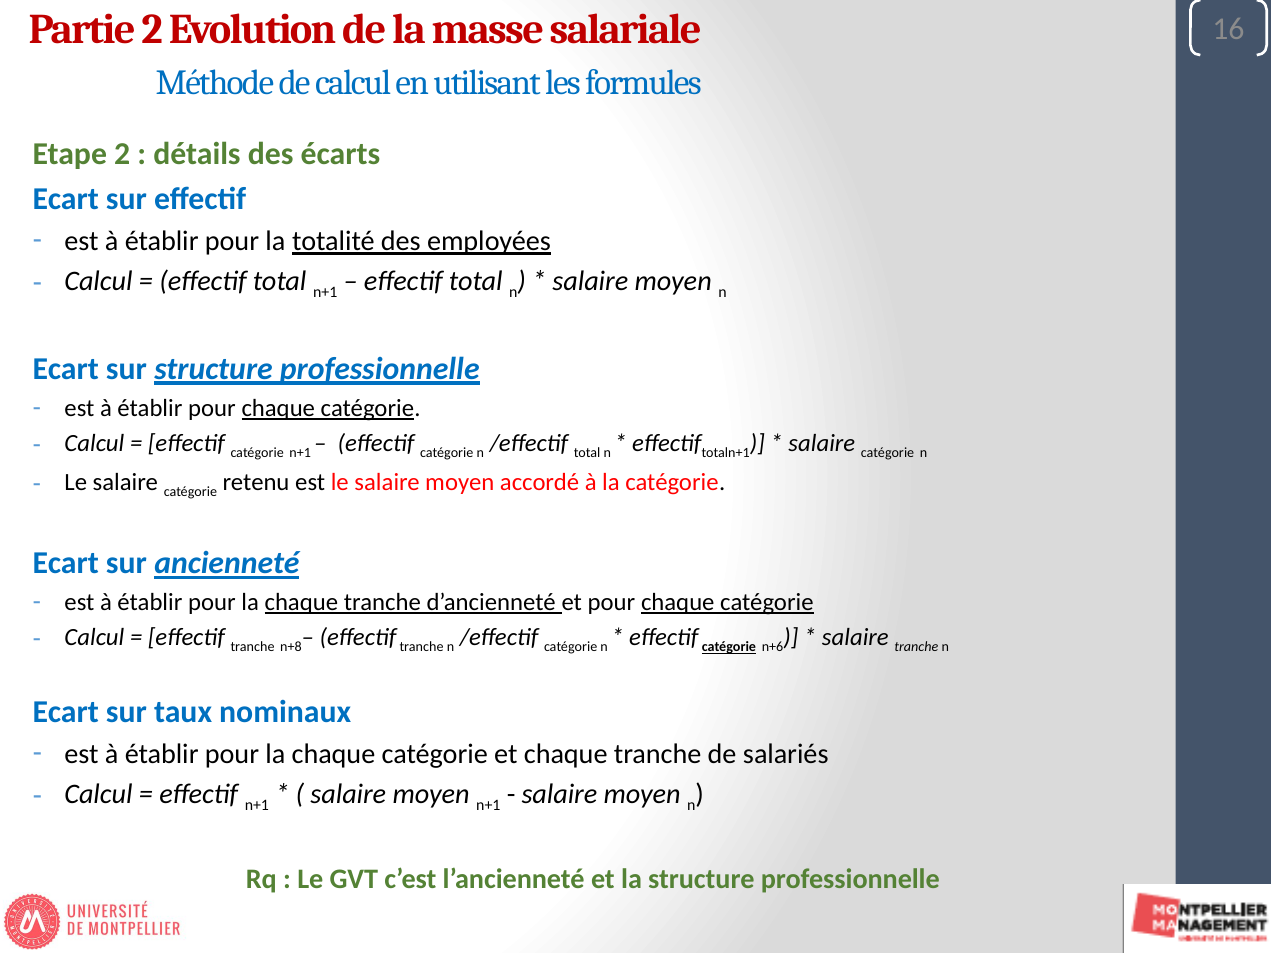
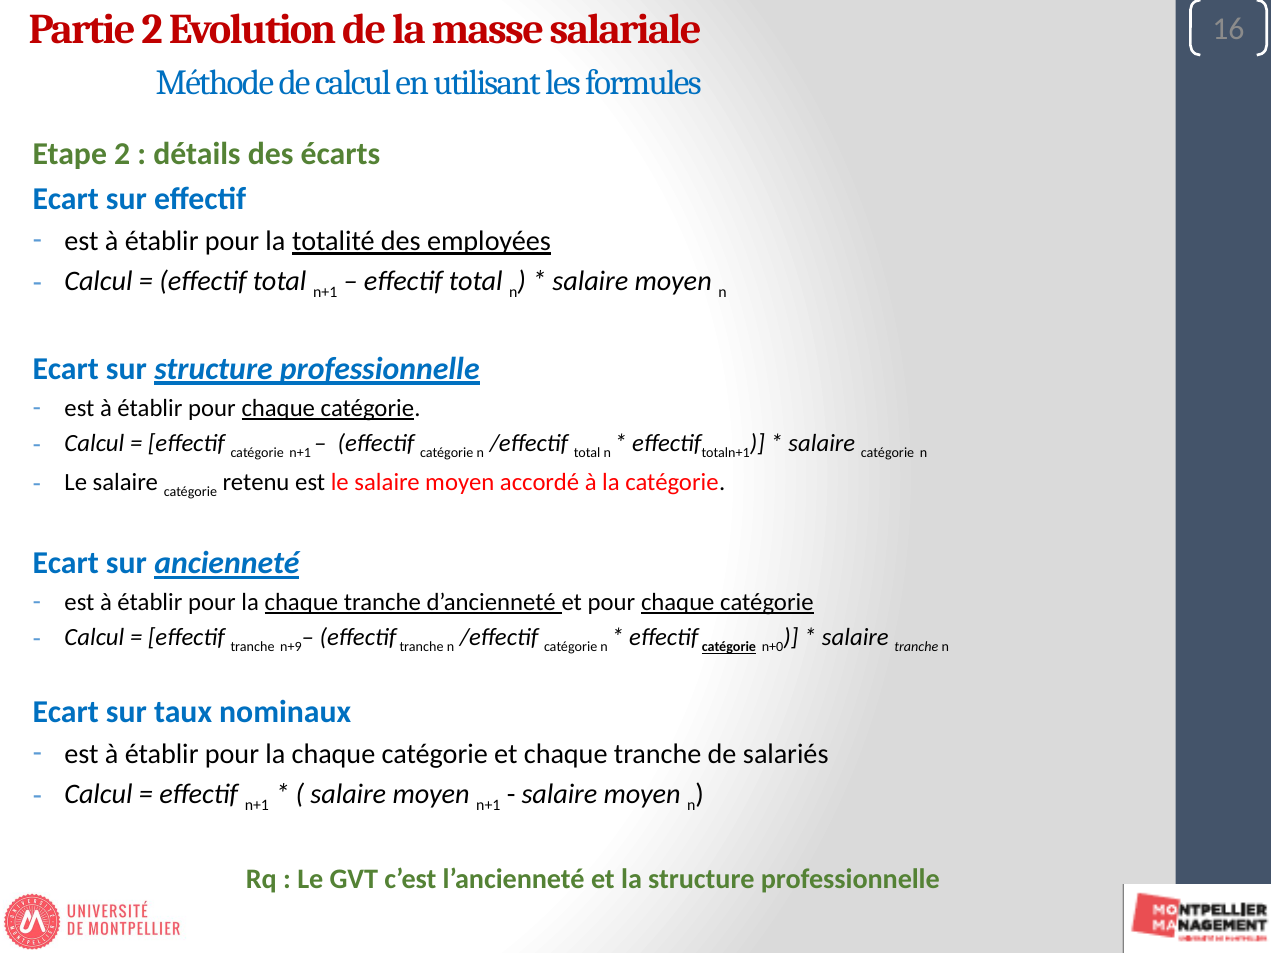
n+8: n+8 -> n+9
n+6: n+6 -> n+0
